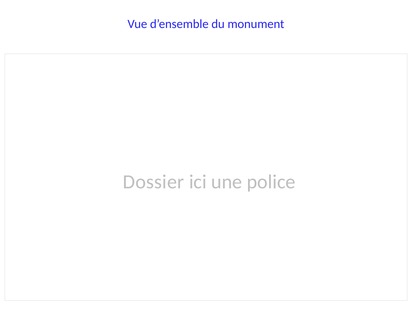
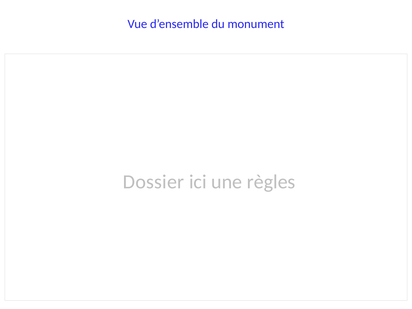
police: police -> règles
